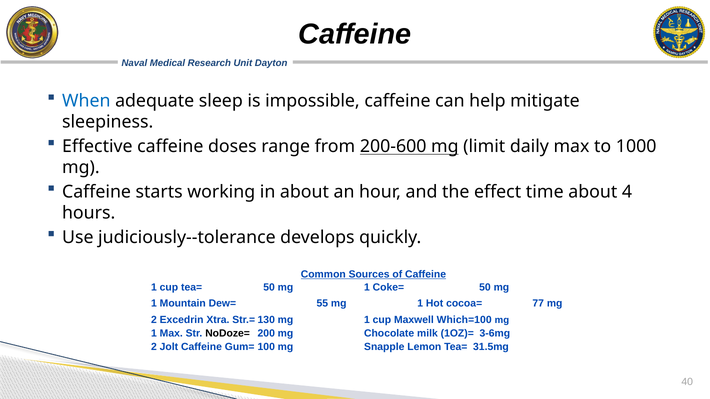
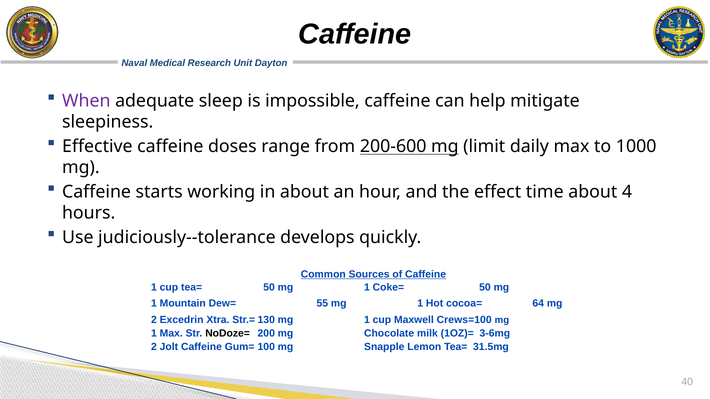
When colour: blue -> purple
77: 77 -> 64
Which=100: Which=100 -> Crews=100
